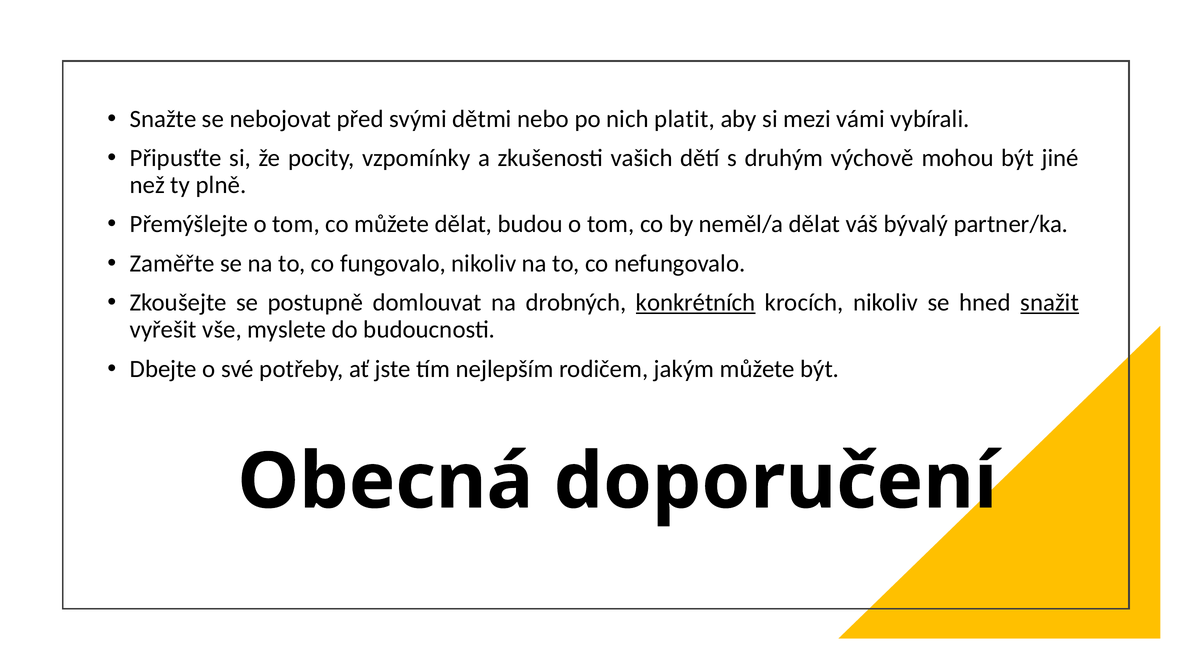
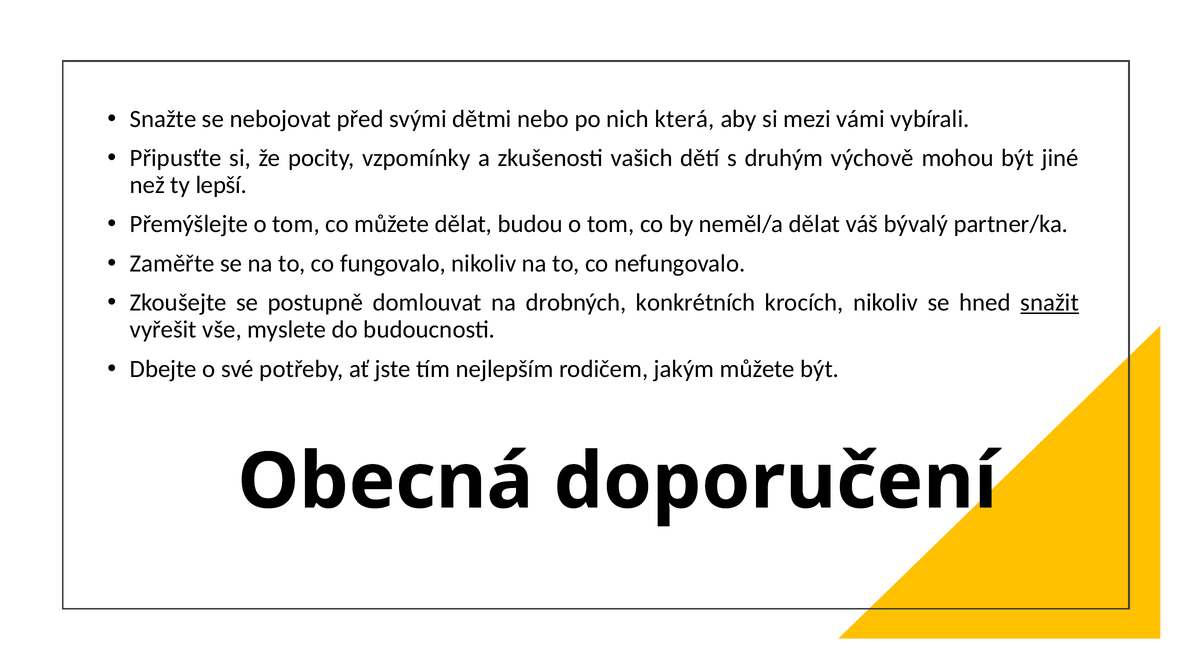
platit: platit -> která
plně: plně -> lepší
konkrétních underline: present -> none
